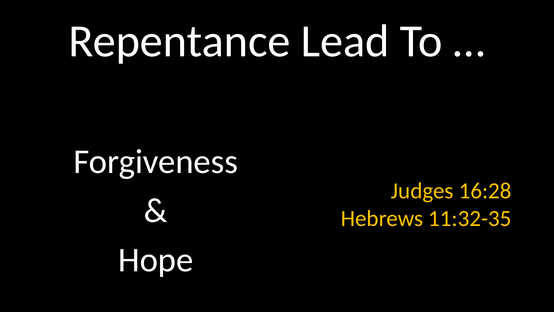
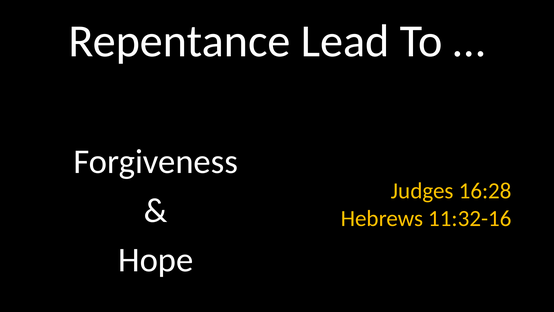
11:32-35: 11:32-35 -> 11:32-16
